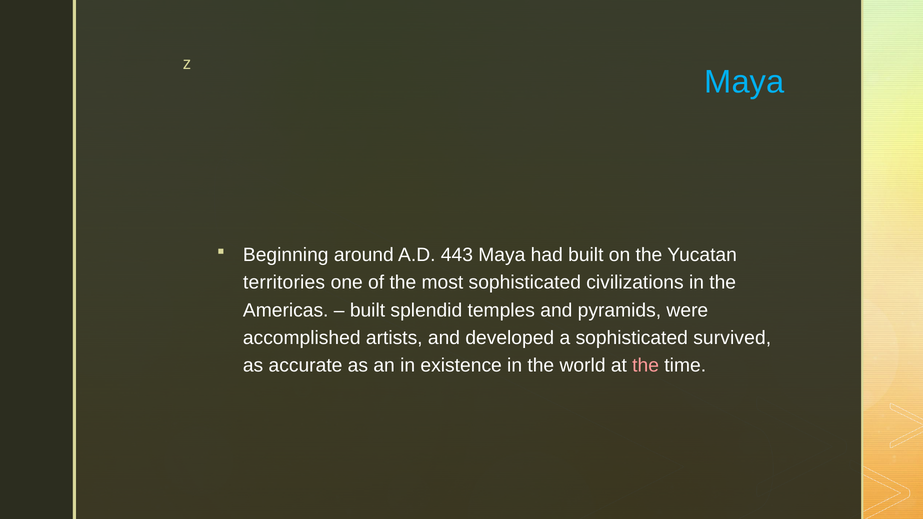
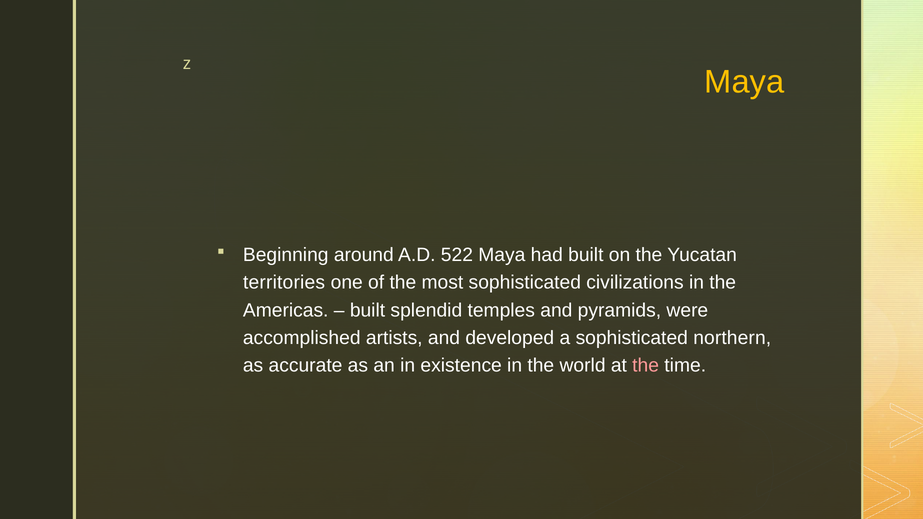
Maya at (744, 82) colour: light blue -> yellow
443: 443 -> 522
survived: survived -> northern
